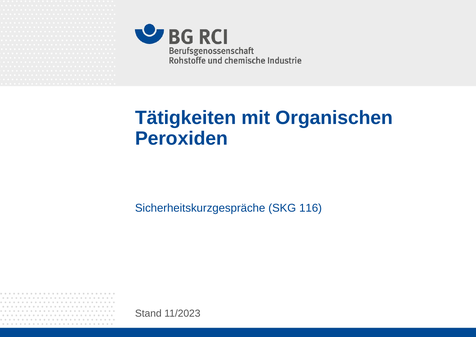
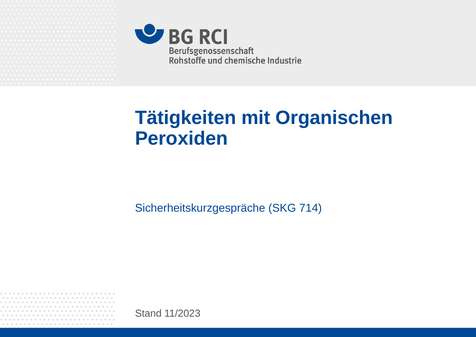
116: 116 -> 714
